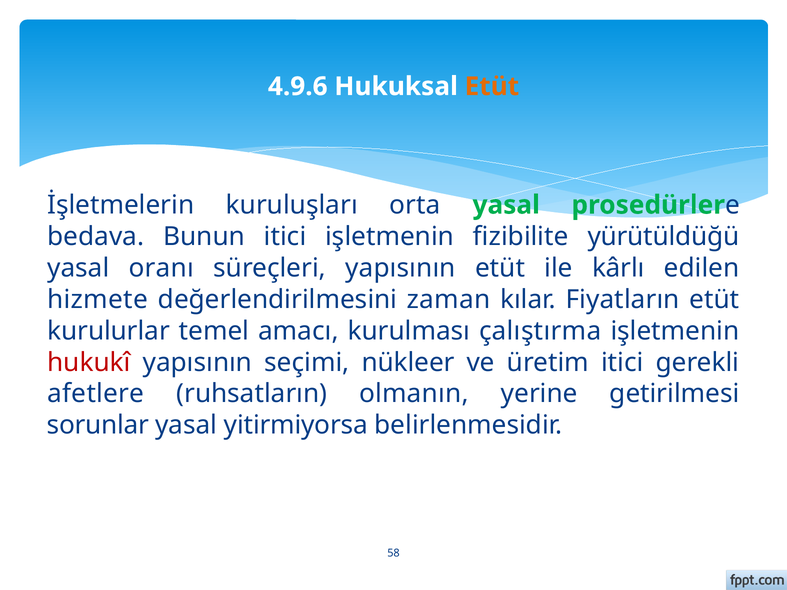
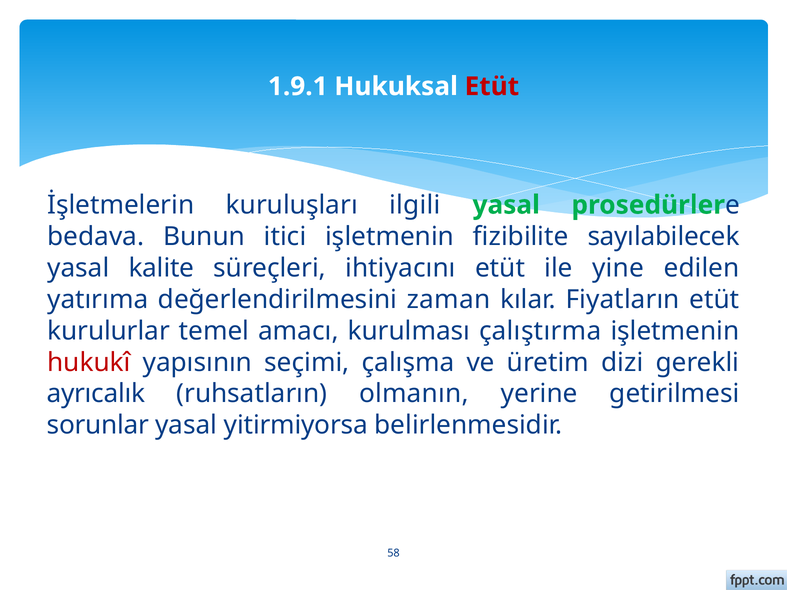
4.9.6: 4.9.6 -> 1.9.1
Etüt at (492, 86) colour: orange -> red
orta: orta -> ilgili
yürütüldüğü: yürütüldüğü -> sayılabilecek
oranı: oranı -> kalite
süreçleri yapısının: yapısının -> ihtiyacını
kârlı: kârlı -> yine
hizmete: hizmete -> yatırıma
nükleer: nükleer -> çalışma
üretim itici: itici -> dizi
afetlere: afetlere -> ayrıcalık
